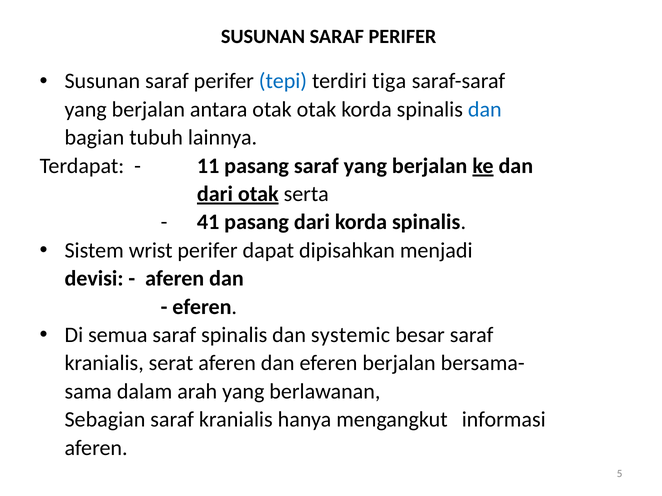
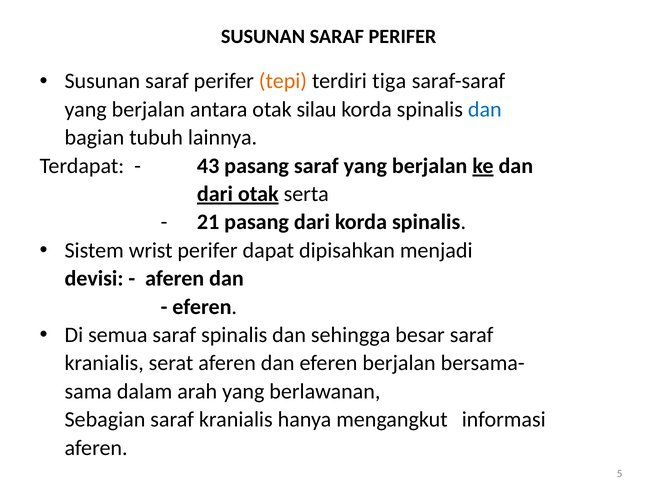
tepi colour: blue -> orange
otak otak: otak -> silau
11: 11 -> 43
41: 41 -> 21
systemic: systemic -> sehingga
